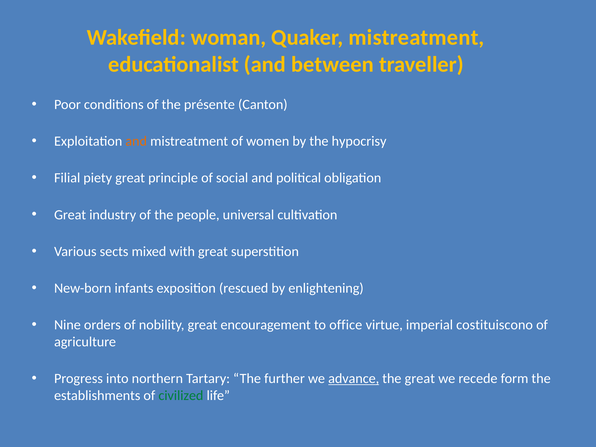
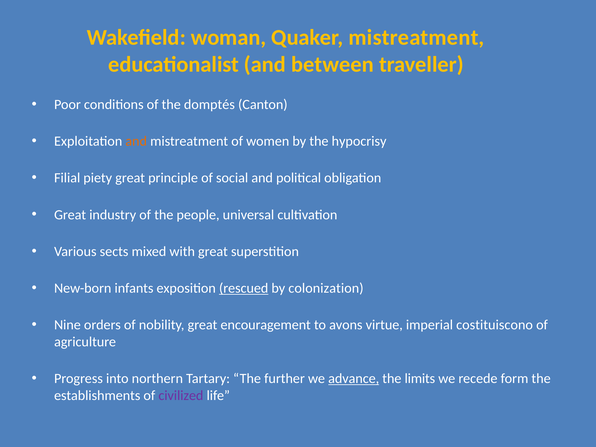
présente: présente -> domptés
rescued underline: none -> present
enlightening: enlightening -> colonization
office: office -> avons
the great: great -> limits
civilized colour: green -> purple
